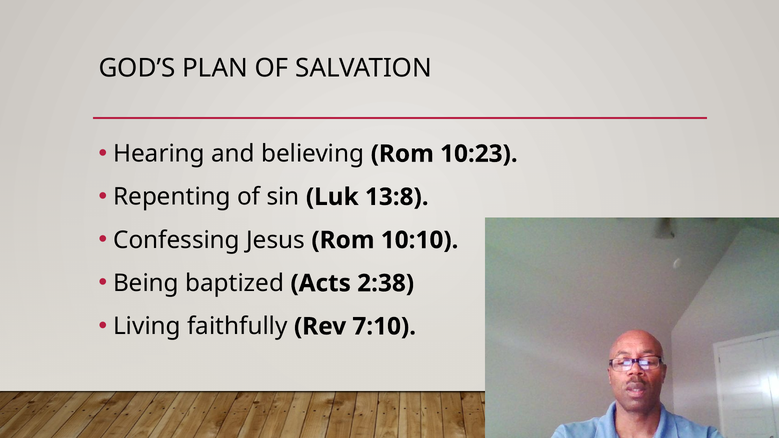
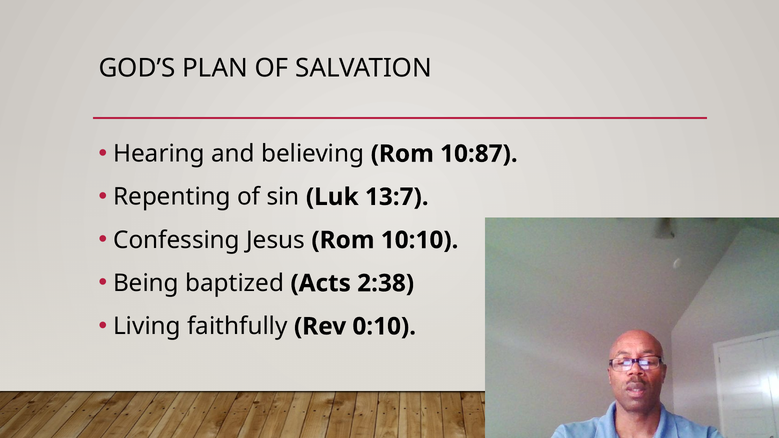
10:23: 10:23 -> 10:87
13:8: 13:8 -> 13:7
7:10: 7:10 -> 0:10
